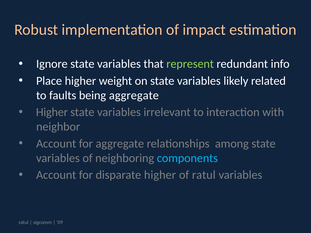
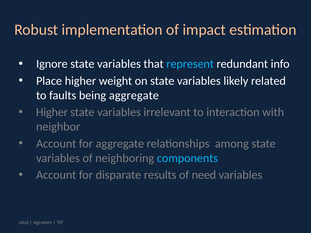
represent colour: light green -> light blue
disparate higher: higher -> results
of ratul: ratul -> need
